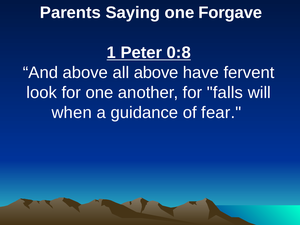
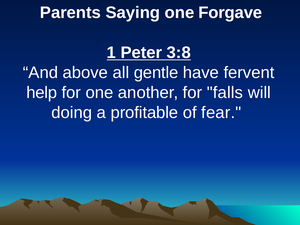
0:8: 0:8 -> 3:8
all above: above -> gentle
look: look -> help
when: when -> doing
guidance: guidance -> profitable
